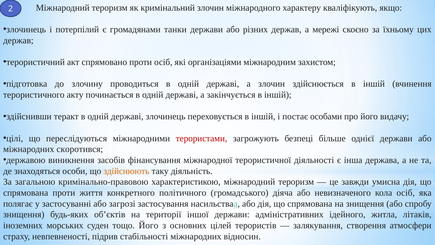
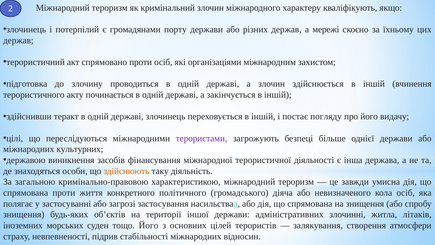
танки: танки -> порту
особами: особами -> погляду
терористами colour: red -> purple
скоротився: скоротився -> культурних
ідейного: ідейного -> злочинні
